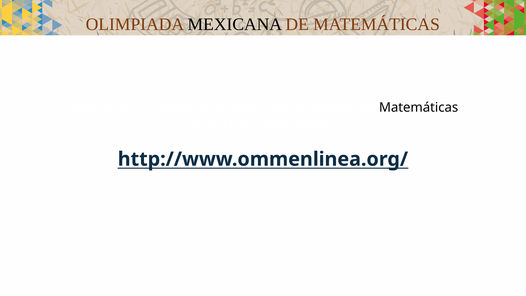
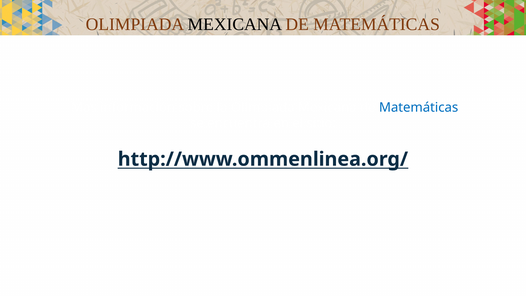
Matemáticas at (419, 107) colour: black -> blue
